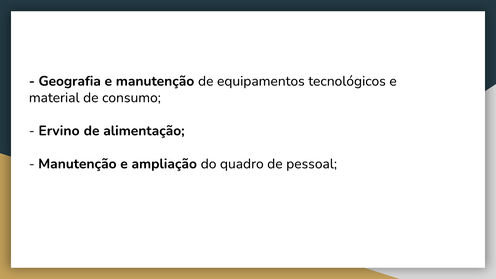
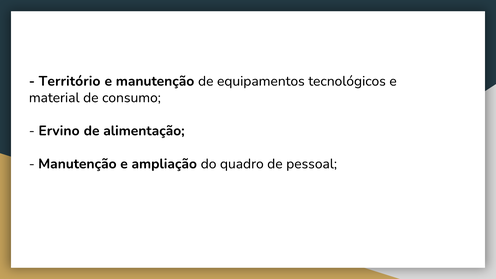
Geografia: Geografia -> Território
